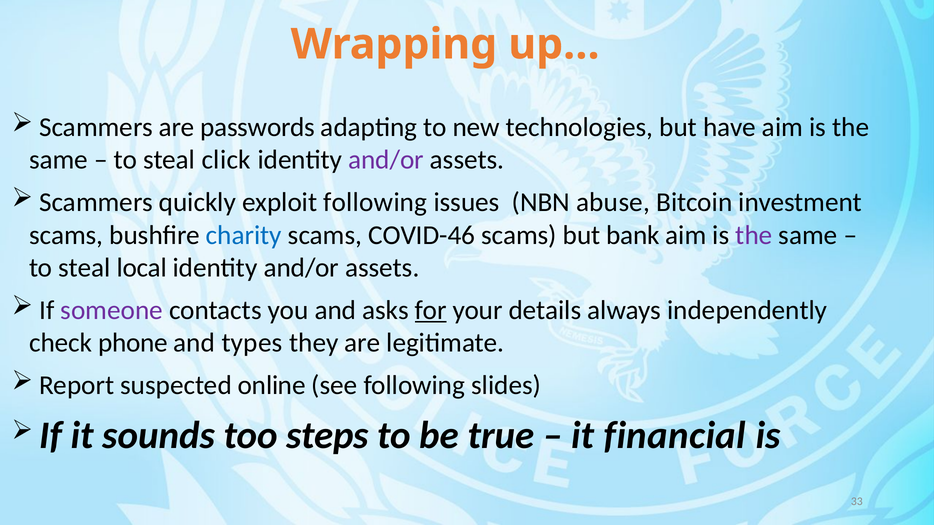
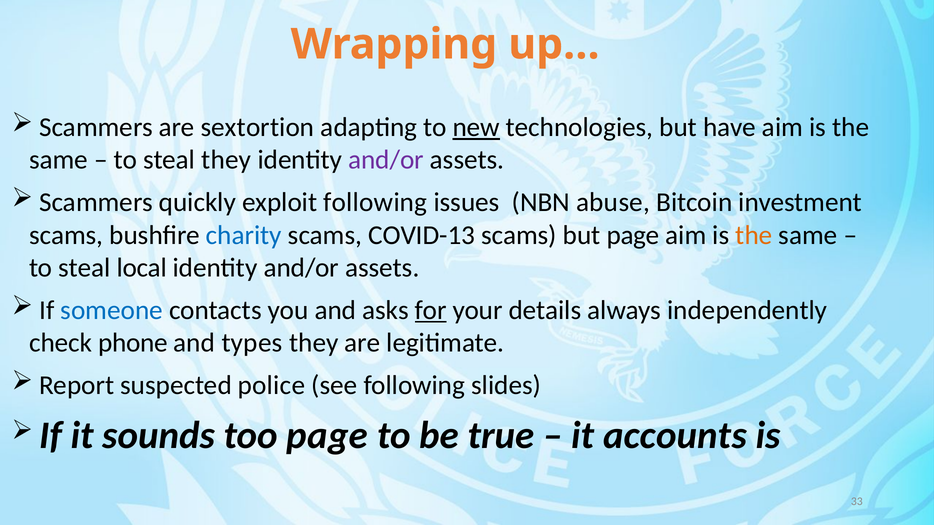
passwords: passwords -> sextortion
new underline: none -> present
steal click: click -> they
COVID-46: COVID-46 -> COVID-13
but bank: bank -> page
the at (754, 235) colour: purple -> orange
someone colour: purple -> blue
online: online -> police
too steps: steps -> page
financial: financial -> accounts
